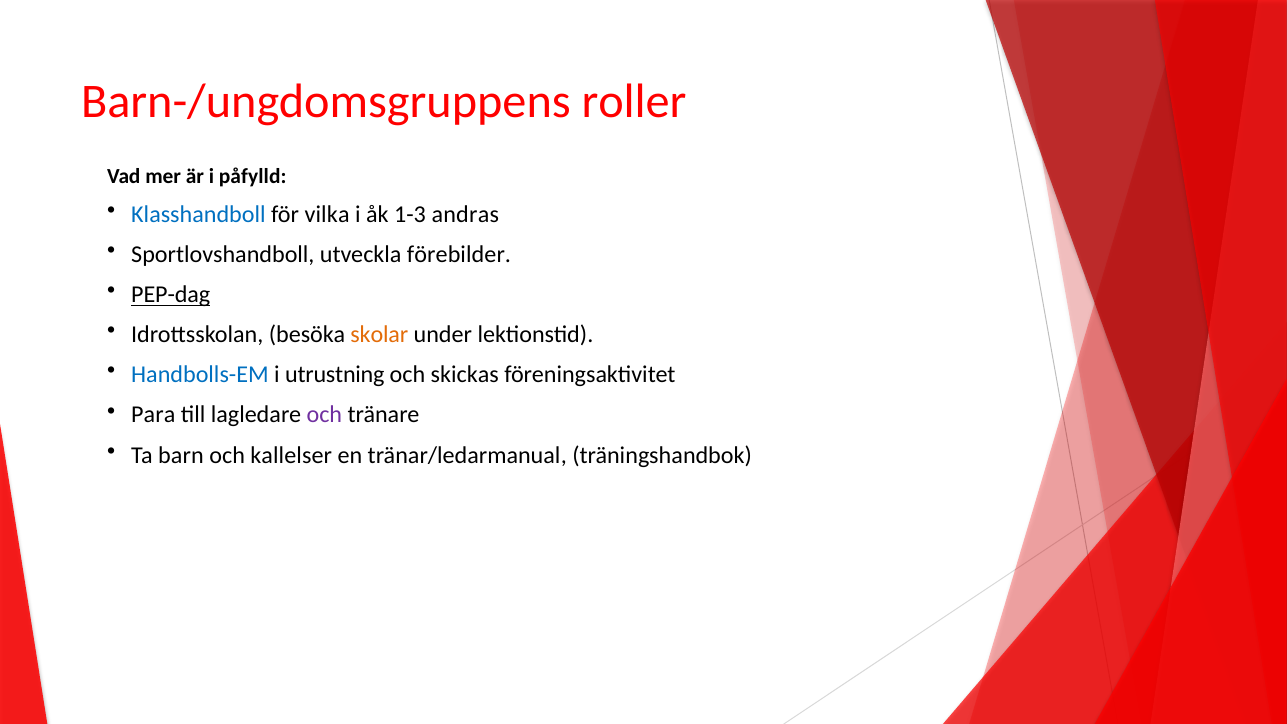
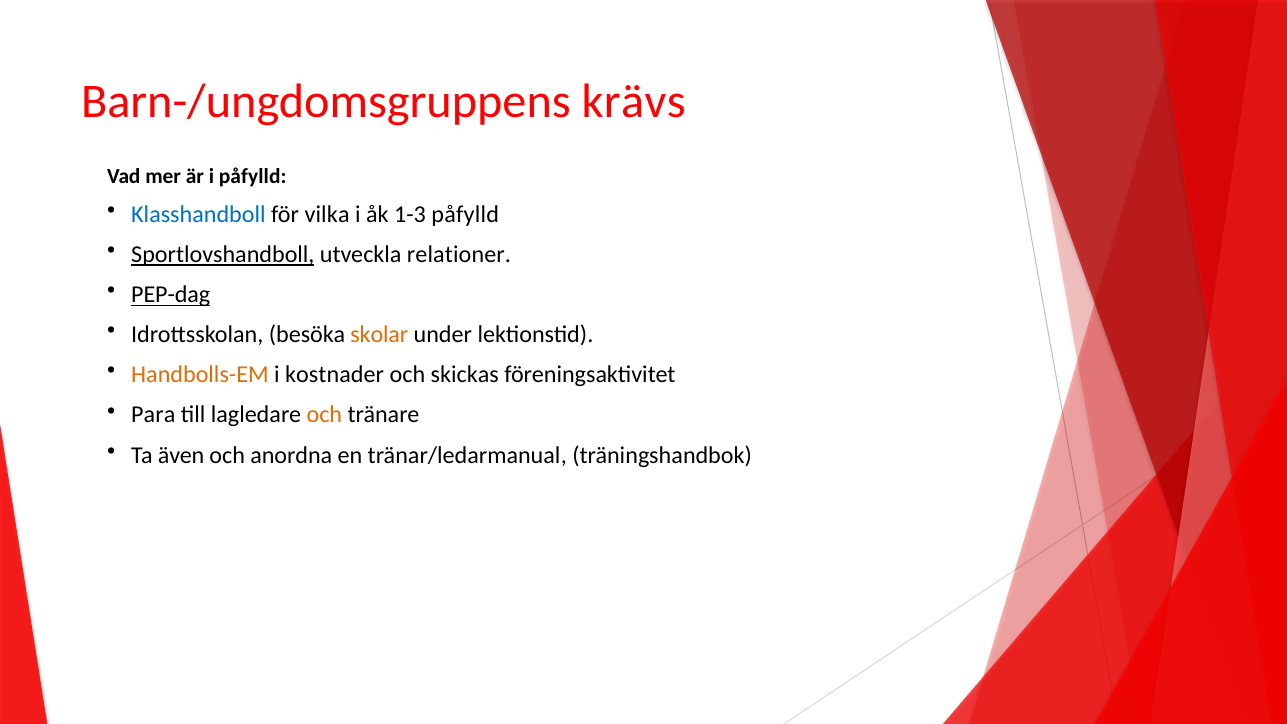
roller: roller -> krävs
1-3 andras: andras -> påfylld
Sportlovshandboll underline: none -> present
förebilder: förebilder -> relationer
Handbolls-EM colour: blue -> orange
utrustning: utrustning -> kostnader
och at (324, 415) colour: purple -> orange
barn: barn -> även
kallelser: kallelser -> anordna
